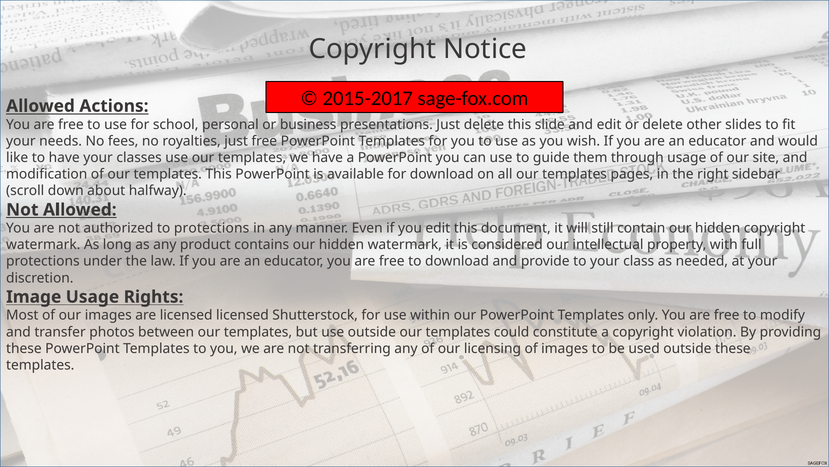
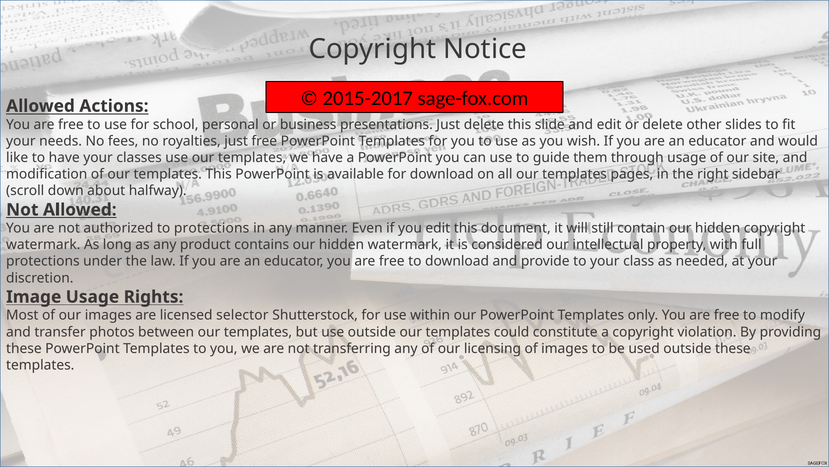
licensed licensed: licensed -> selector
